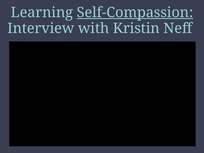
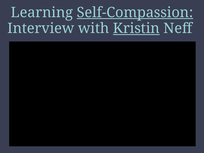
Kristin underline: none -> present
